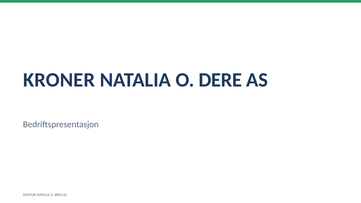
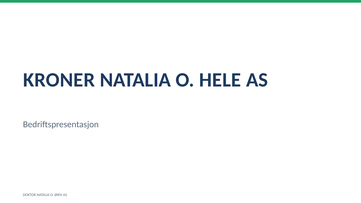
DERE: DERE -> HELE
